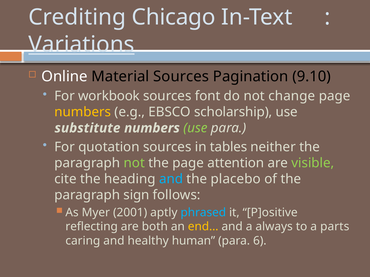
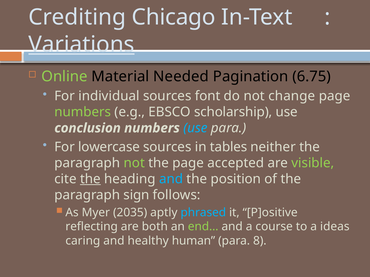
Online colour: white -> light green
Material Sources: Sources -> Needed
9.10: 9.10 -> 6.75
workbook: workbook -> individual
numbers at (83, 112) colour: yellow -> light green
substitute: substitute -> conclusion
use at (195, 128) colour: light green -> light blue
quotation: quotation -> lowercase
attention: attention -> accepted
the at (90, 179) underline: none -> present
placebo: placebo -> position
2001: 2001 -> 2035
end… colour: yellow -> light green
always: always -> course
parts: parts -> ideas
6: 6 -> 8
